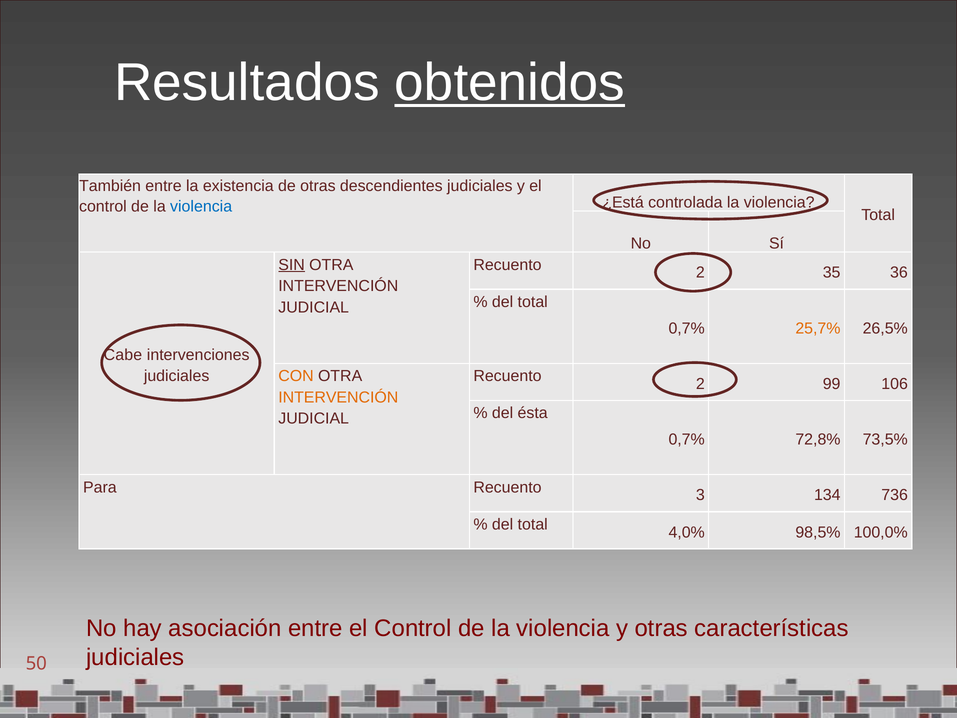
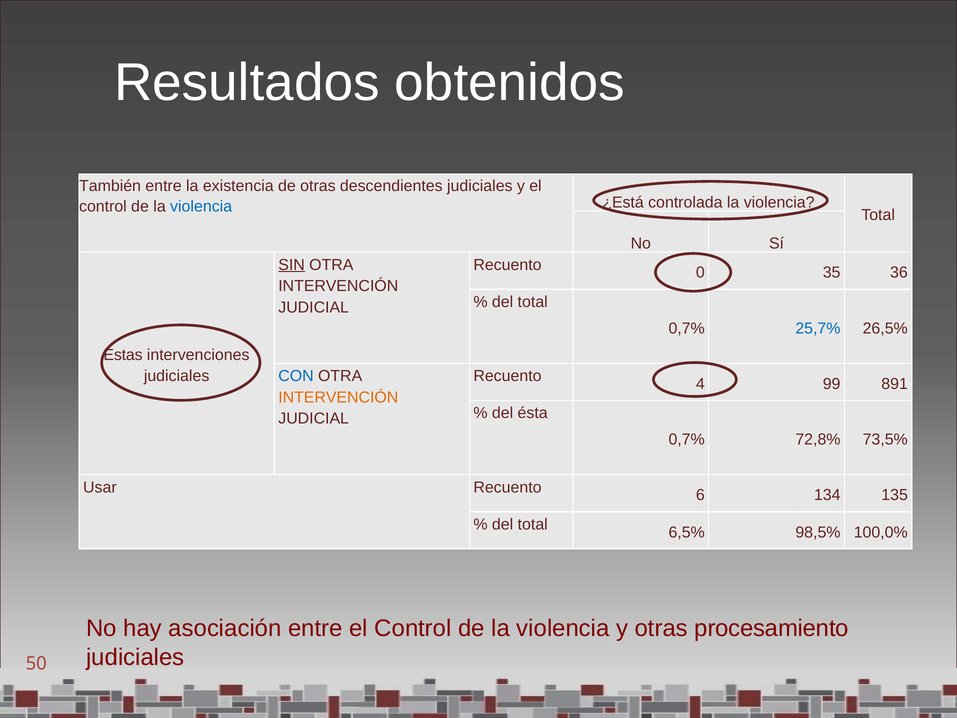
obtenidos underline: present -> none
2 at (700, 273): 2 -> 0
25,7% colour: orange -> blue
Cabe: Cabe -> Estas
CON colour: orange -> blue
2 at (700, 384): 2 -> 4
106: 106 -> 891
Para: Para -> Usar
3: 3 -> 6
736: 736 -> 135
4,0%: 4,0% -> 6,5%
características: características -> procesamiento
